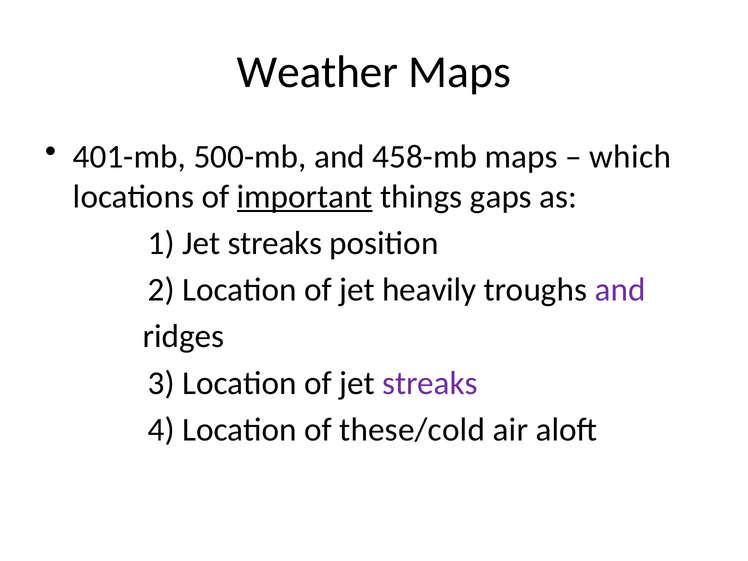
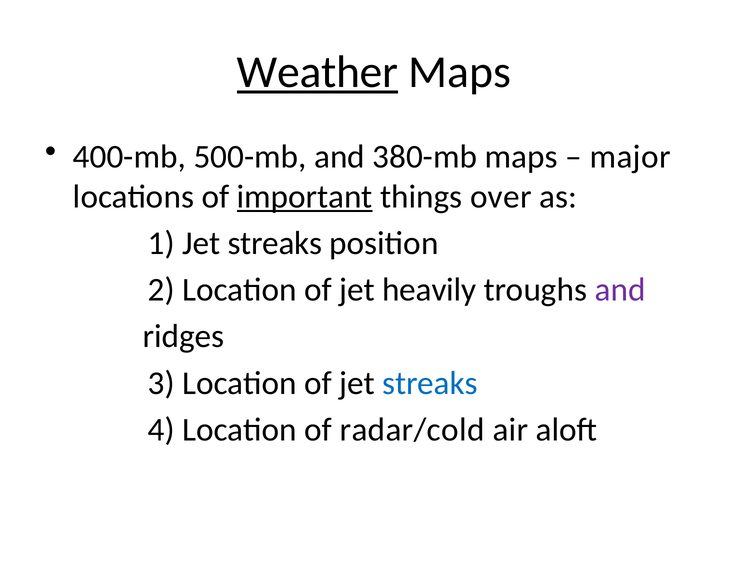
Weather underline: none -> present
401-mb: 401-mb -> 400-mb
458-mb: 458-mb -> 380-mb
which: which -> major
gaps: gaps -> over
streaks at (430, 383) colour: purple -> blue
these/cold: these/cold -> radar/cold
